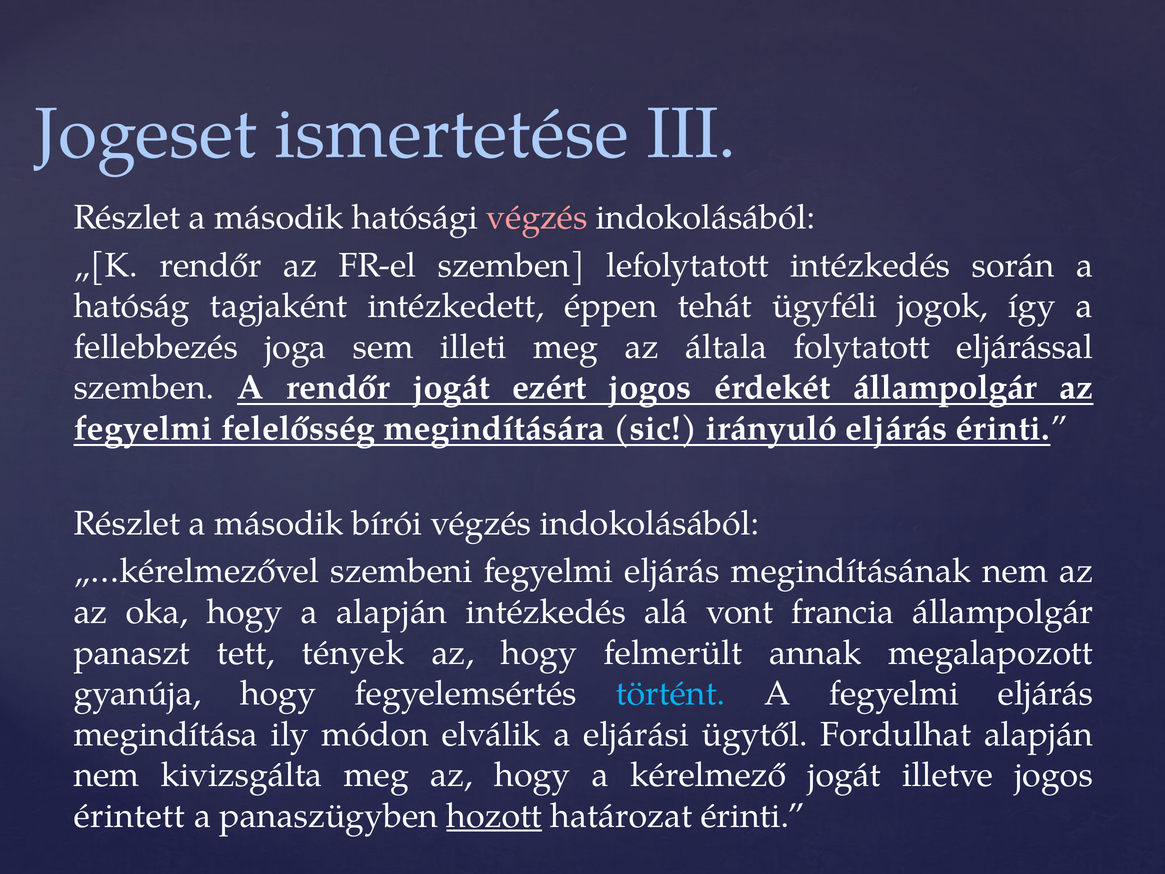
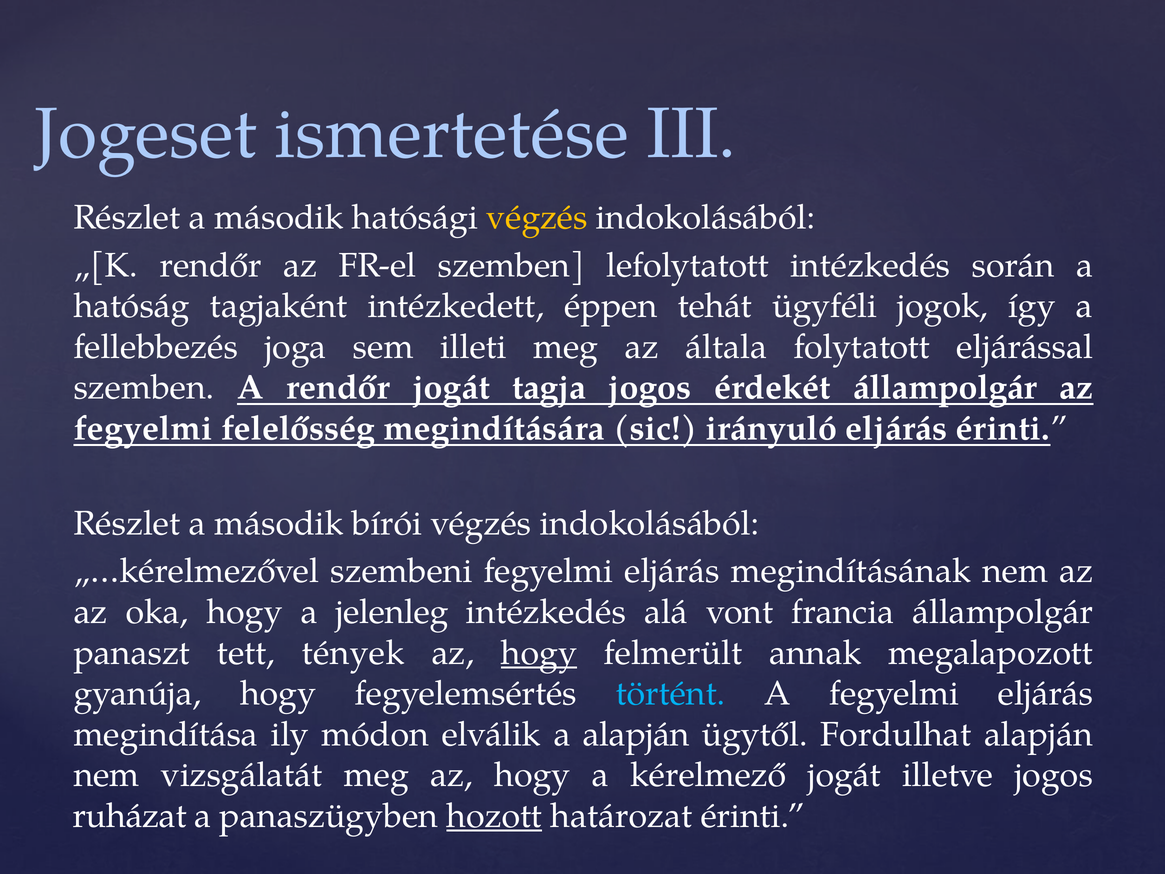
végzés at (537, 218) colour: pink -> yellow
ezért: ezért -> tagja
a alapján: alapján -> jelenleg
hogy at (539, 653) underline: none -> present
a eljárási: eljárási -> alapján
kivizsgálta: kivizsgálta -> vizsgálatát
érintett: érintett -> ruházat
